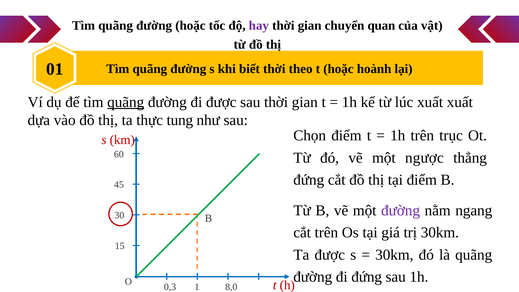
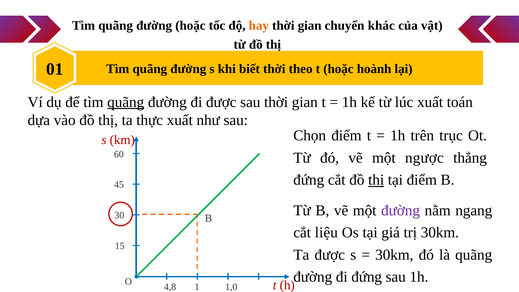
hay colour: purple -> orange
quan: quan -> khác
xuất xuất: xuất -> toán
thực tung: tung -> xuất
thị at (376, 180) underline: none -> present
cắt trên: trên -> liệu
0,3: 0,3 -> 4,8
8,0: 8,0 -> 1,0
